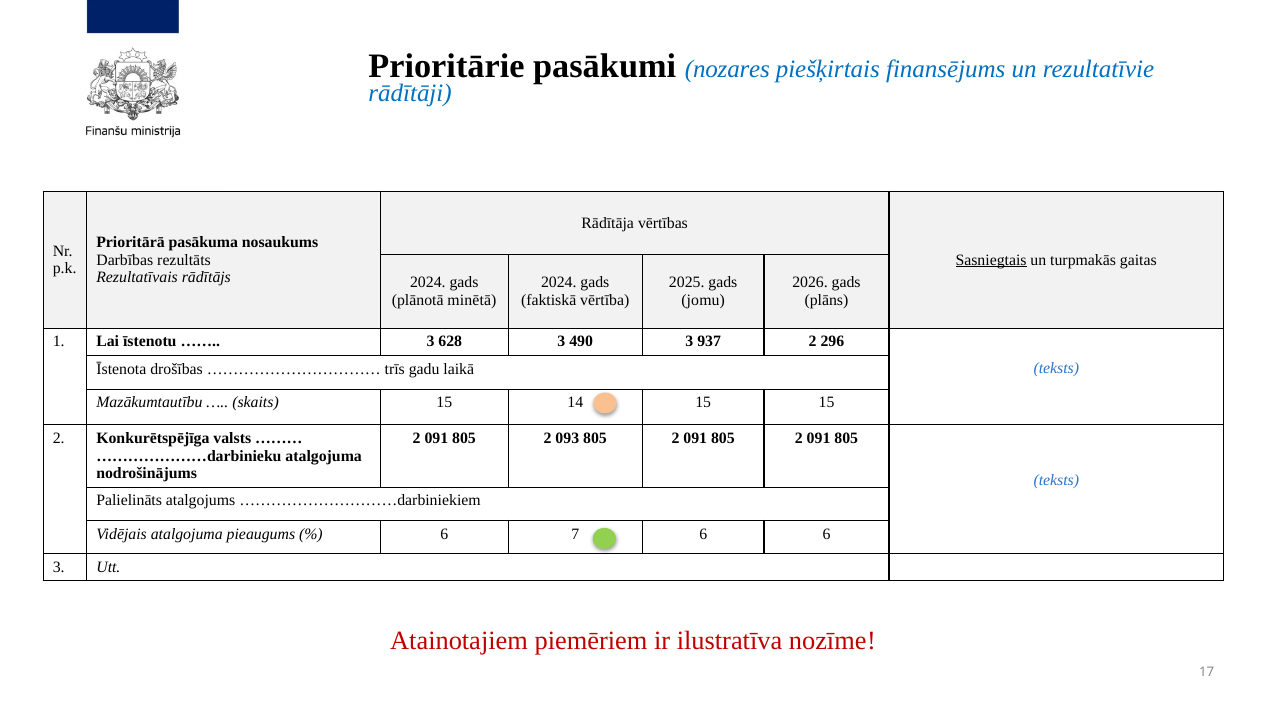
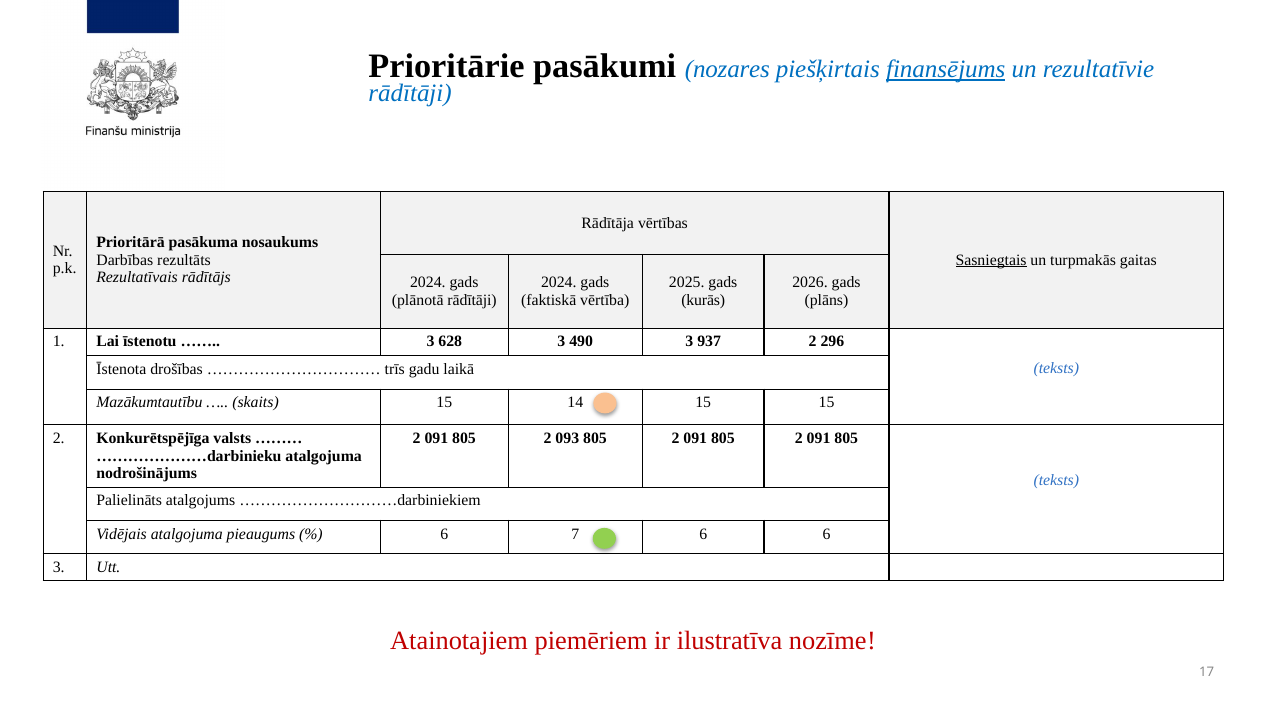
finansējums underline: none -> present
plānotā minētā: minētā -> rādītāji
jomu: jomu -> kurās
